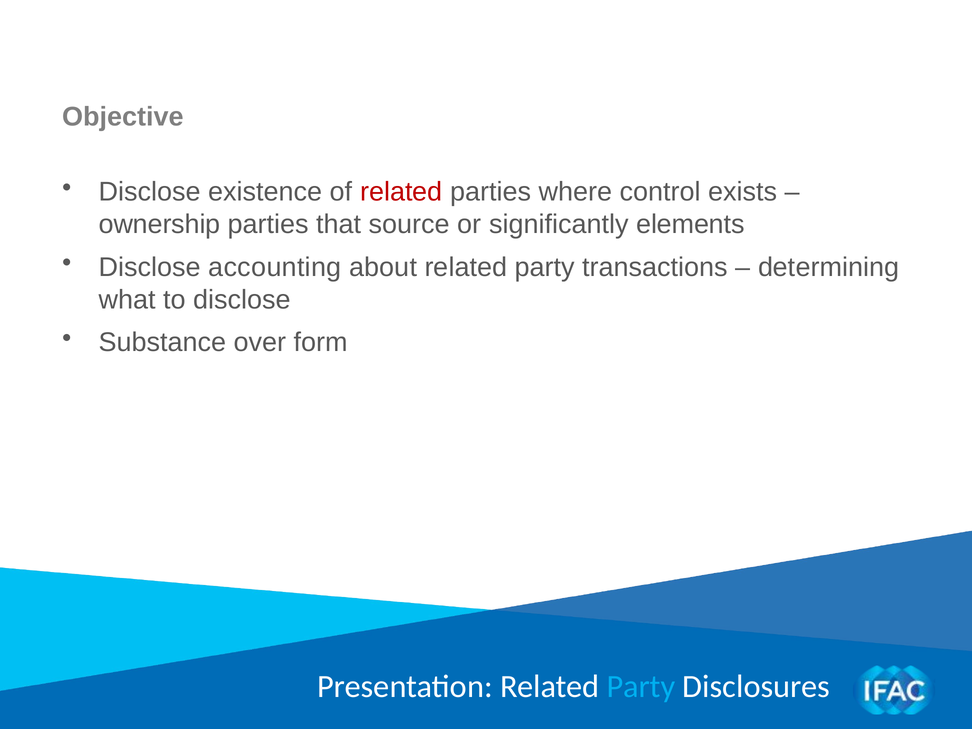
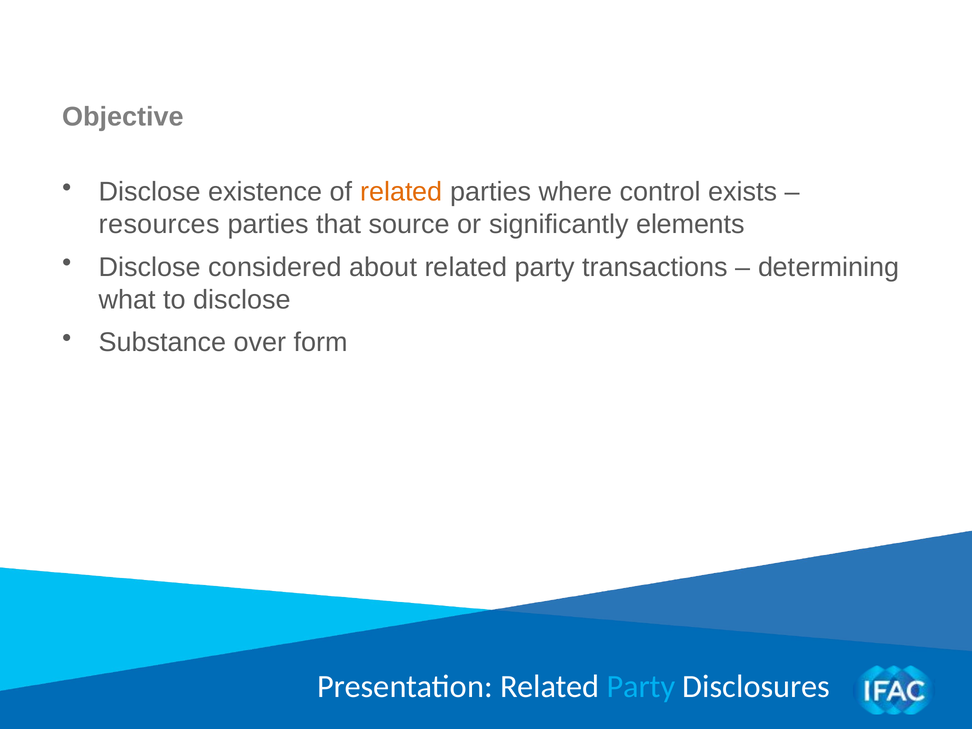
related at (401, 192) colour: red -> orange
ownership: ownership -> resources
accounting: accounting -> considered
